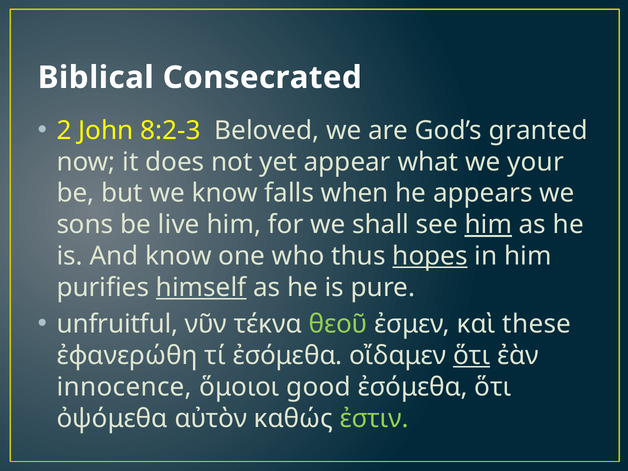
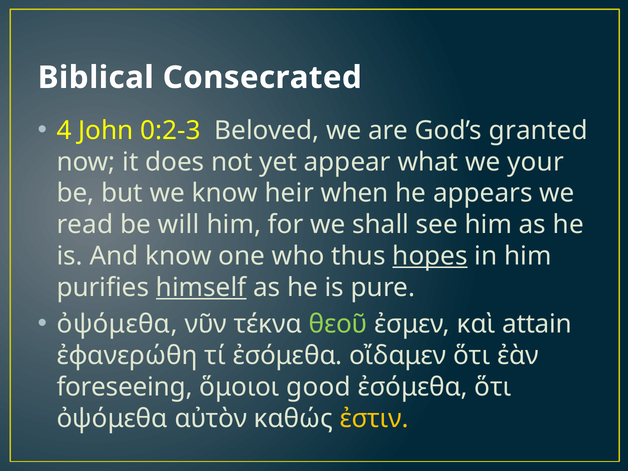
2: 2 -> 4
8:2-3: 8:2-3 -> 0:2-3
falls: falls -> heir
sons: sons -> read
live: live -> will
him at (488, 225) underline: present -> none
unfruitful at (117, 324): unfruitful -> ὀψόμεθα
these: these -> attain
ὅτι at (472, 356) underline: present -> none
innocence: innocence -> foreseeing
ἐστιν colour: light green -> yellow
